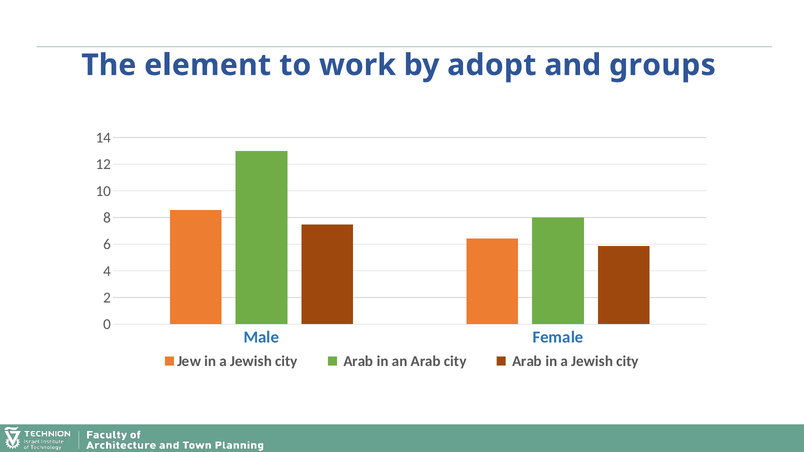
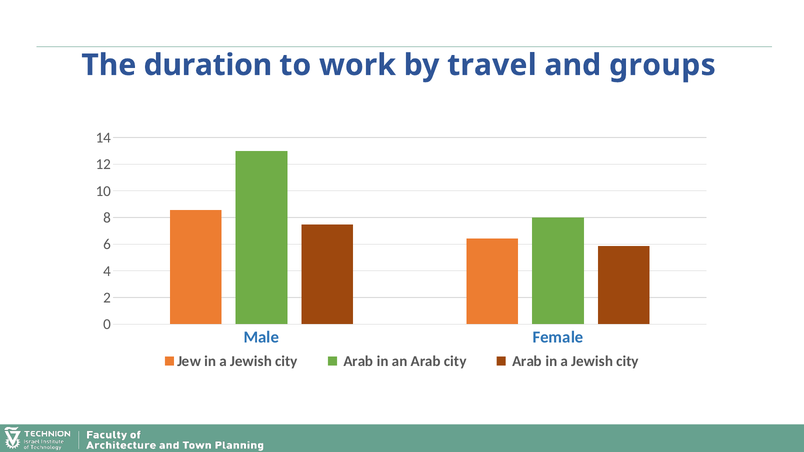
element: element -> duration
adopt: adopt -> travel
